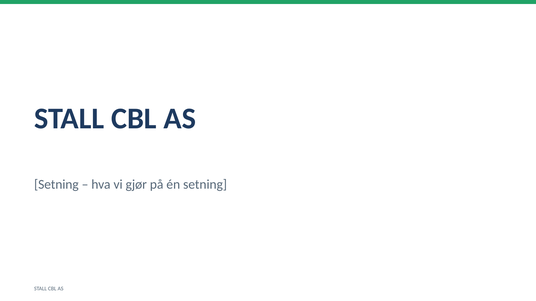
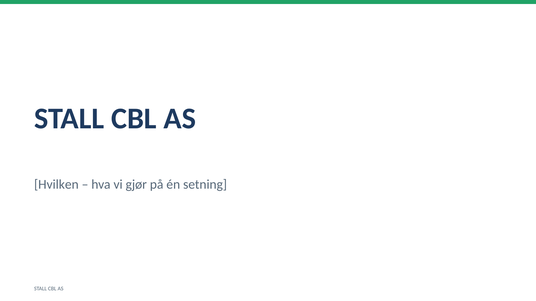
Setning at (56, 185): Setning -> Hvilken
